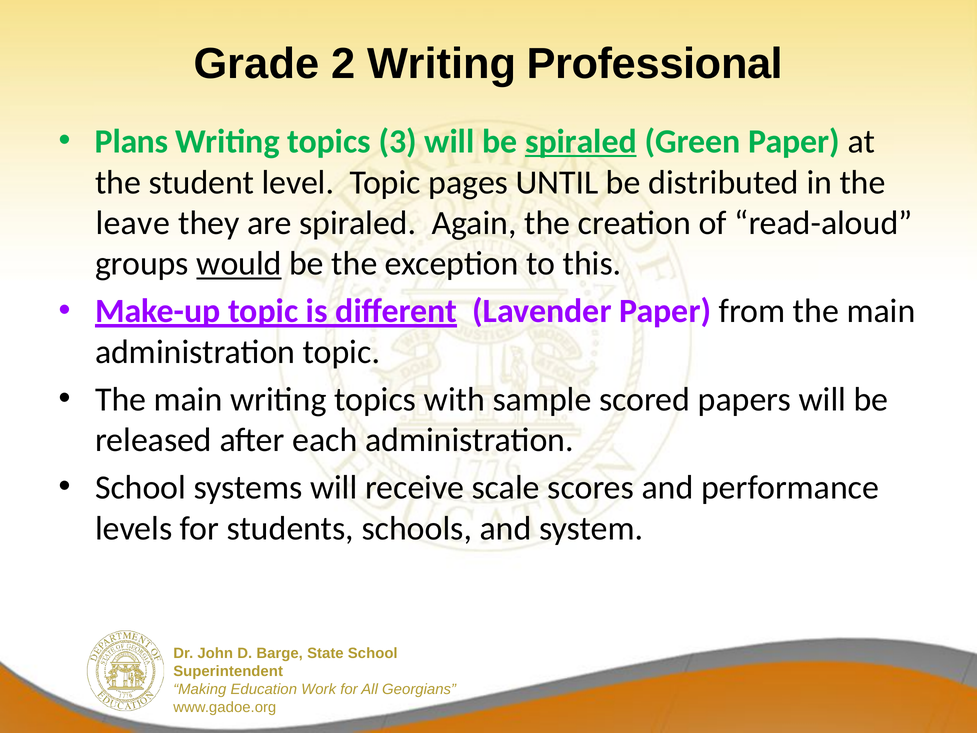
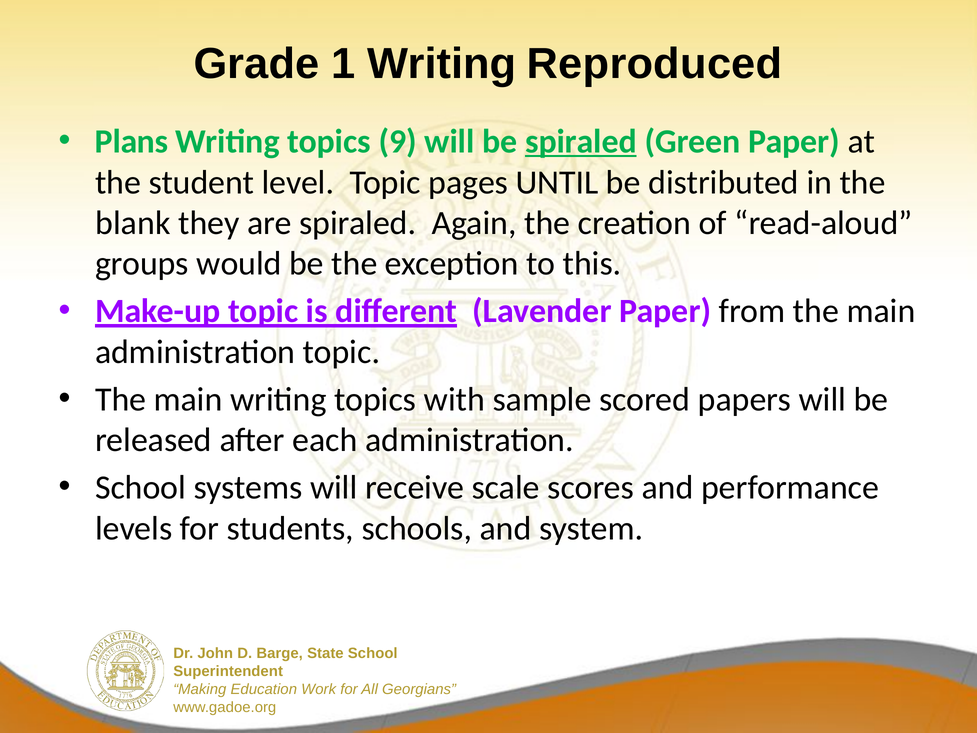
2: 2 -> 1
Professional: Professional -> Reproduced
3: 3 -> 9
leave: leave -> blank
would underline: present -> none
